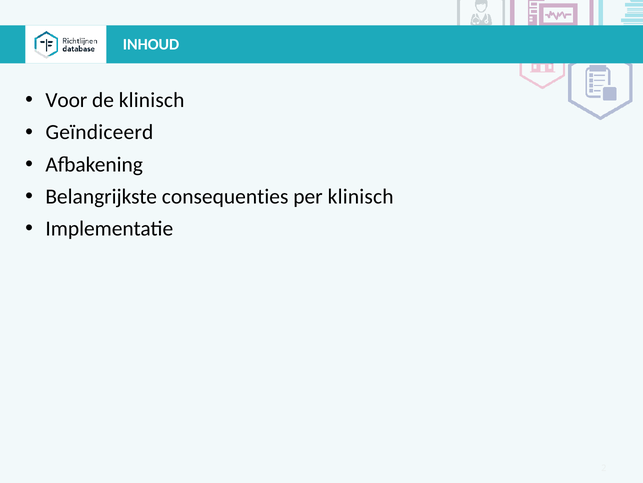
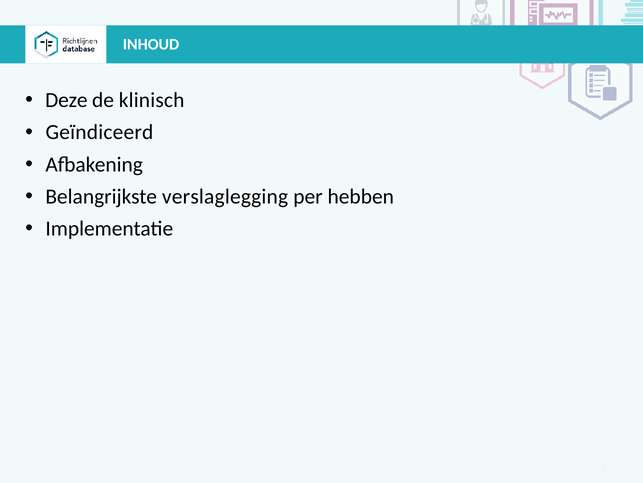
Voor: Voor -> Deze
consequenties: consequenties -> verslaglegging
per klinisch: klinisch -> hebben
